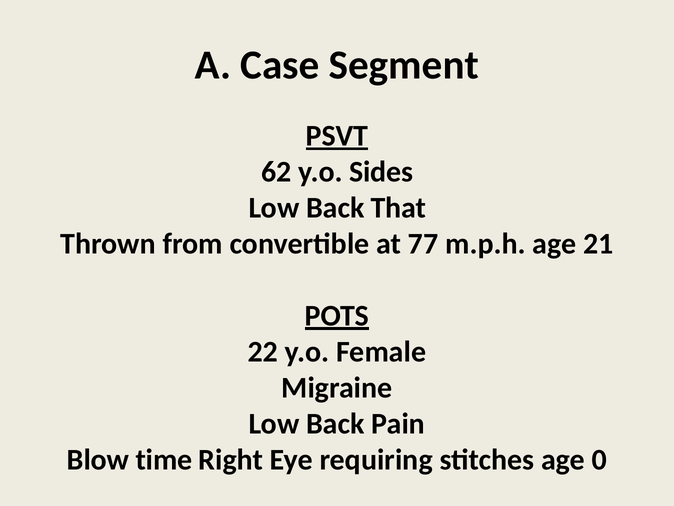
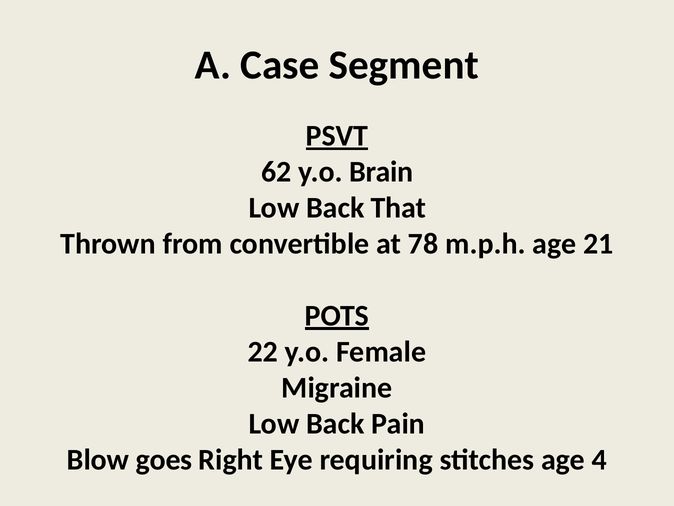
Sides: Sides -> Brain
77: 77 -> 78
time: time -> goes
0: 0 -> 4
